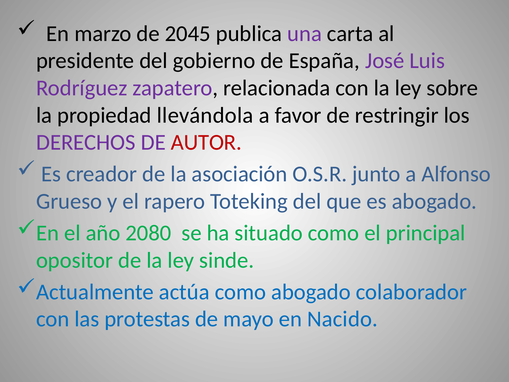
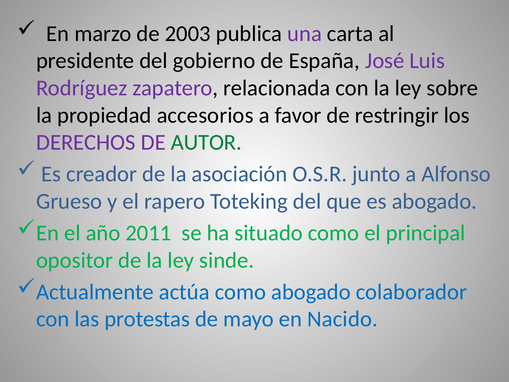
2045: 2045 -> 2003
llevándola: llevándola -> accesorios
AUTOR colour: red -> green
2080: 2080 -> 2011
